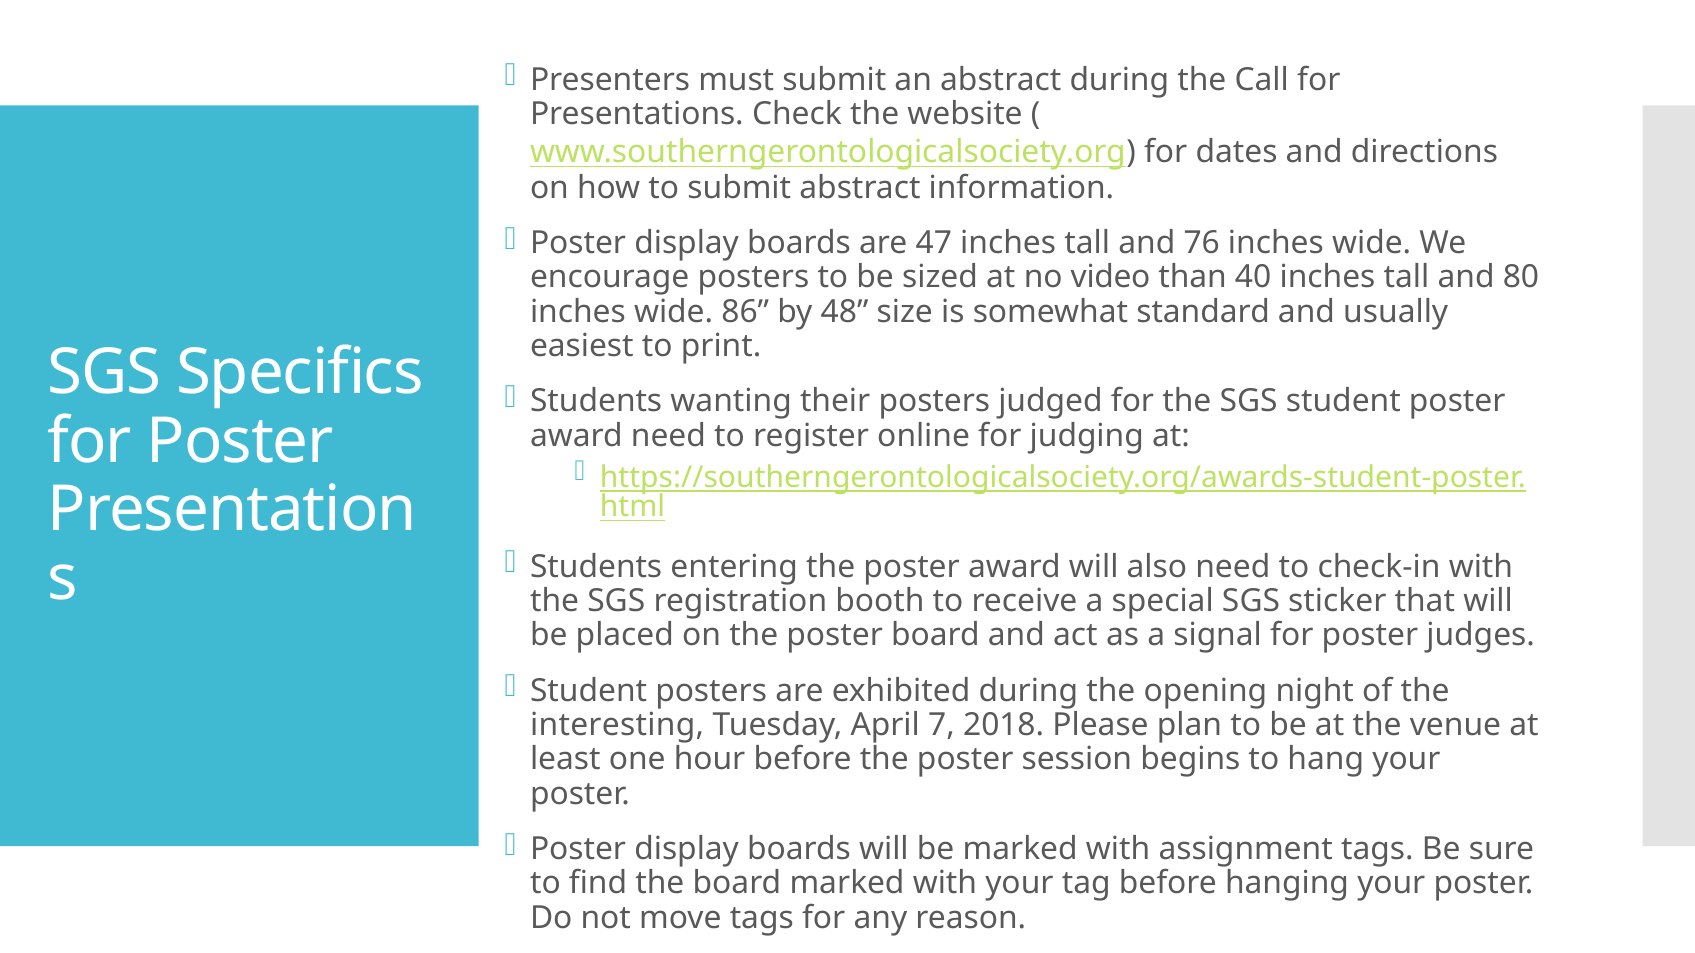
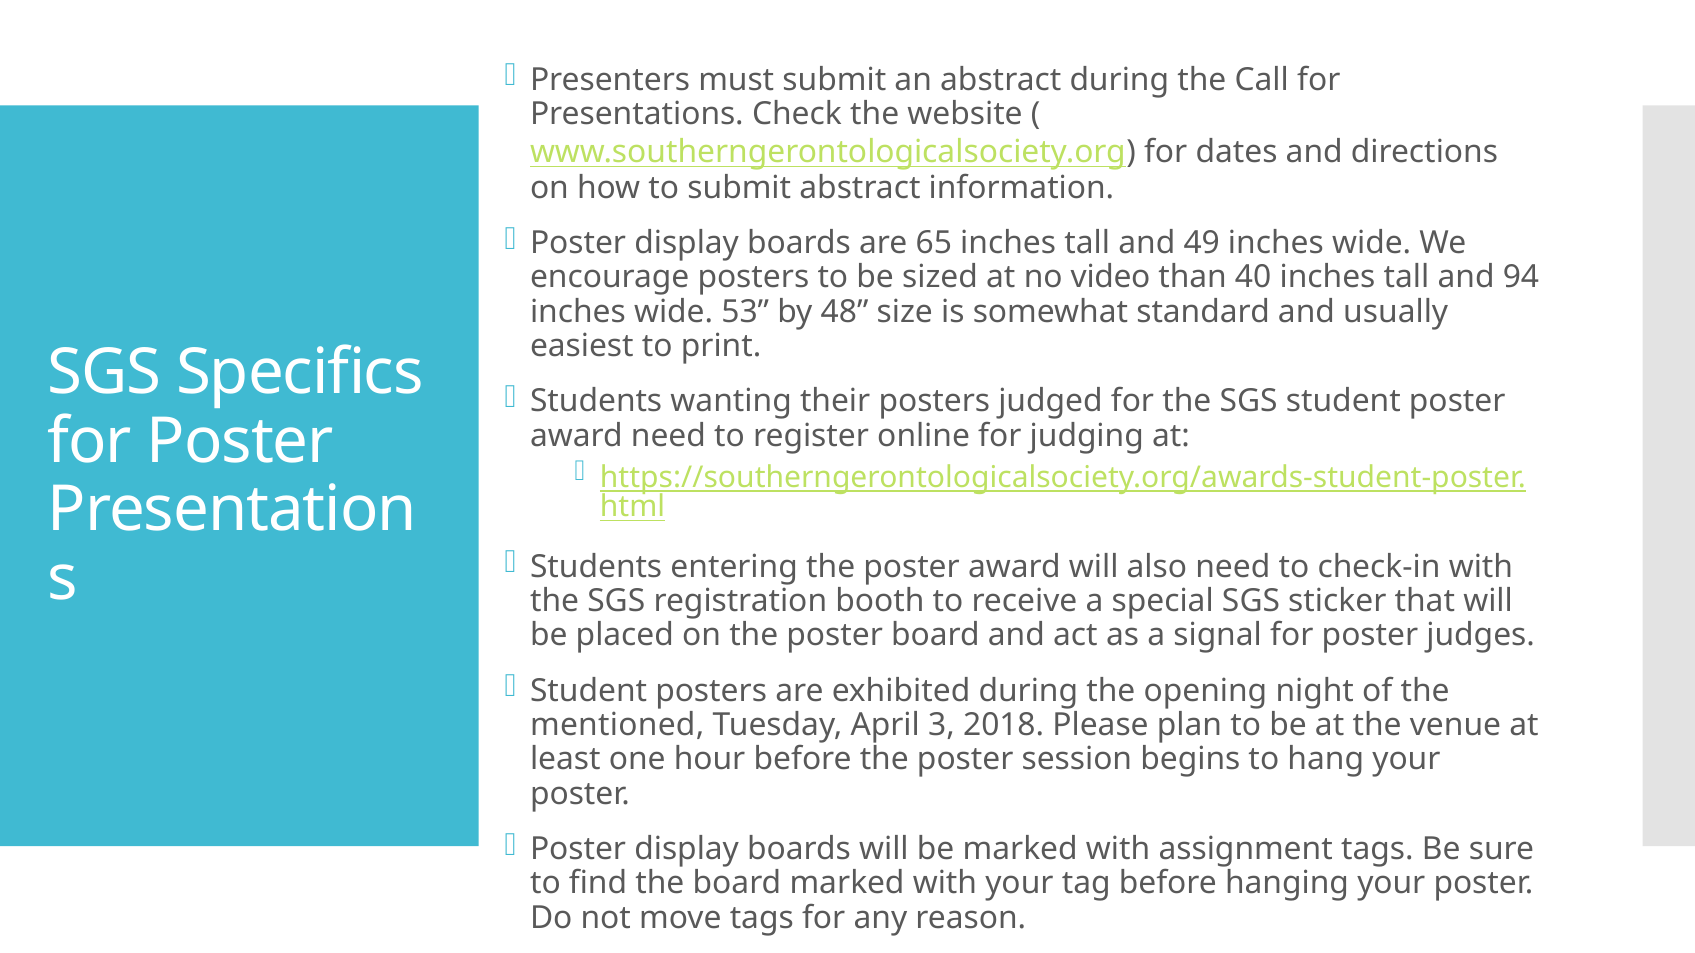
47: 47 -> 65
76: 76 -> 49
80: 80 -> 94
86: 86 -> 53
interesting: interesting -> mentioned
7: 7 -> 3
